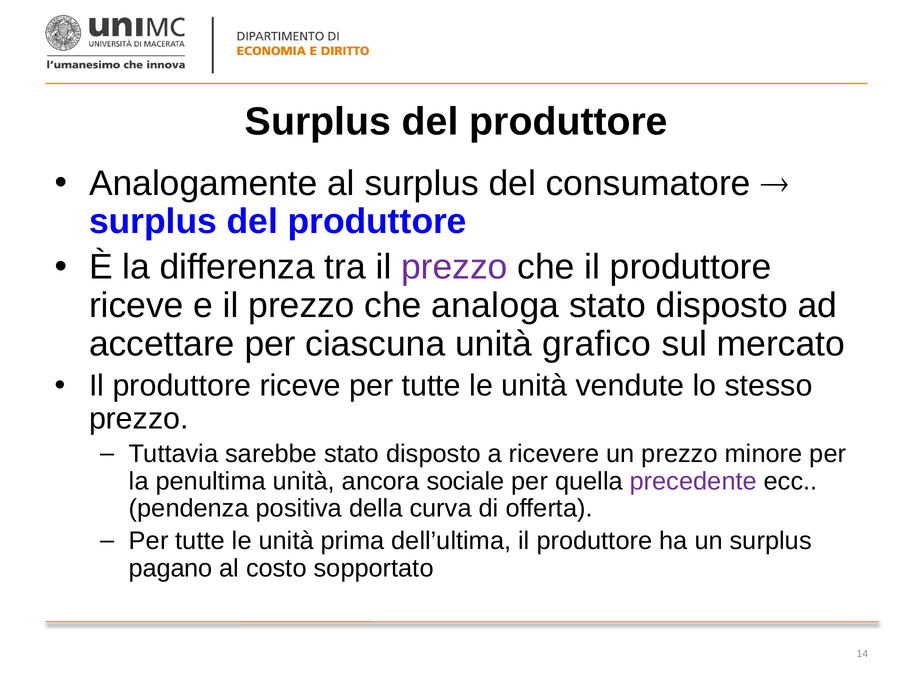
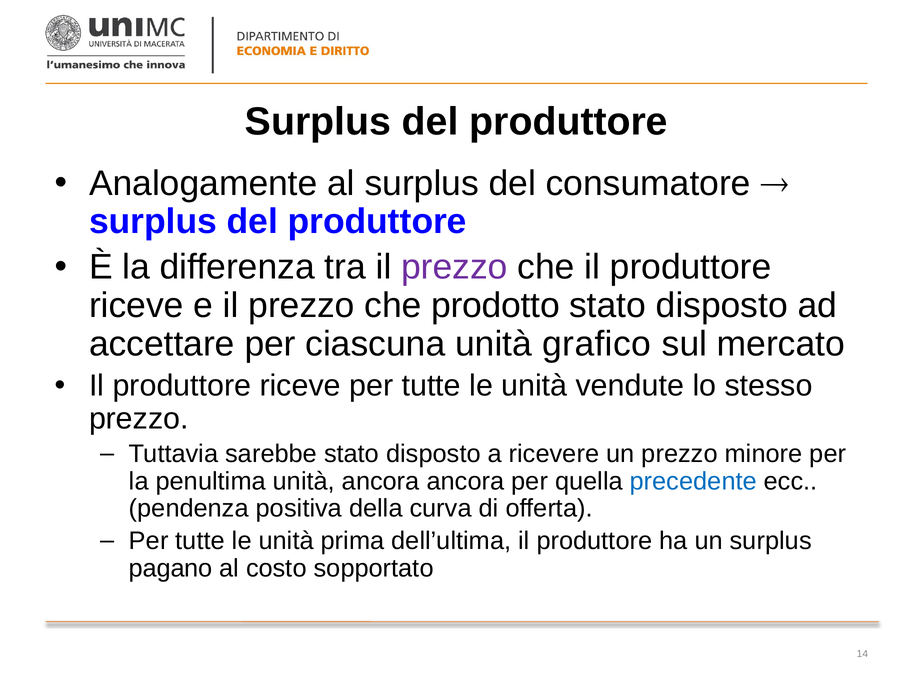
analoga: analoga -> prodotto
ancora sociale: sociale -> ancora
precedente colour: purple -> blue
